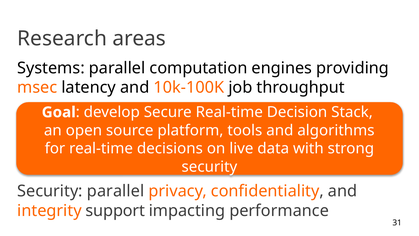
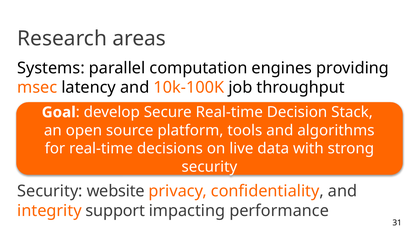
Security parallel: parallel -> website
